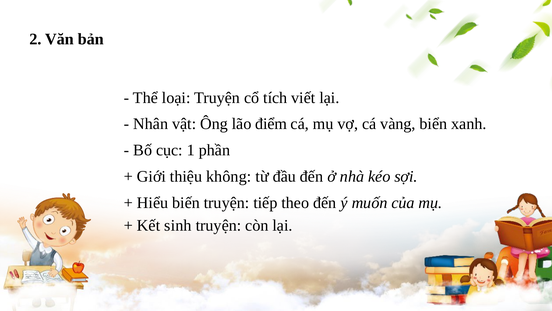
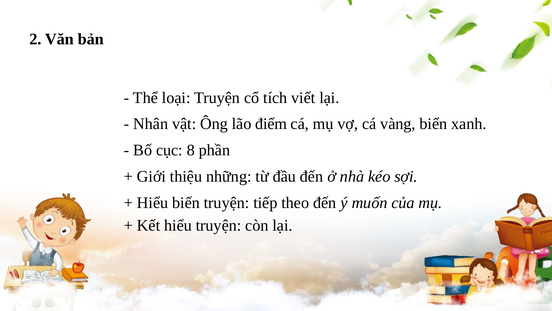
1: 1 -> 8
không: không -> những
Kết sinh: sinh -> hiểu
